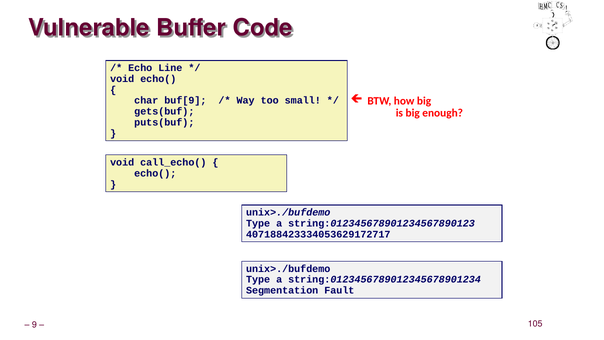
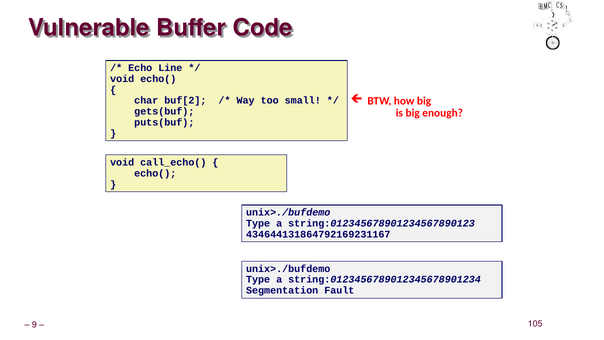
buf[9: buf[9 -> buf[2
407188423334053629172717: 407188423334053629172717 -> 434644131864792169231167
